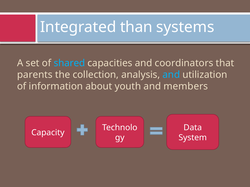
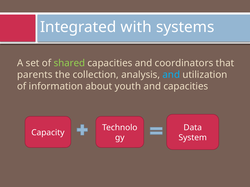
than: than -> with
shared colour: light blue -> light green
and members: members -> capacities
